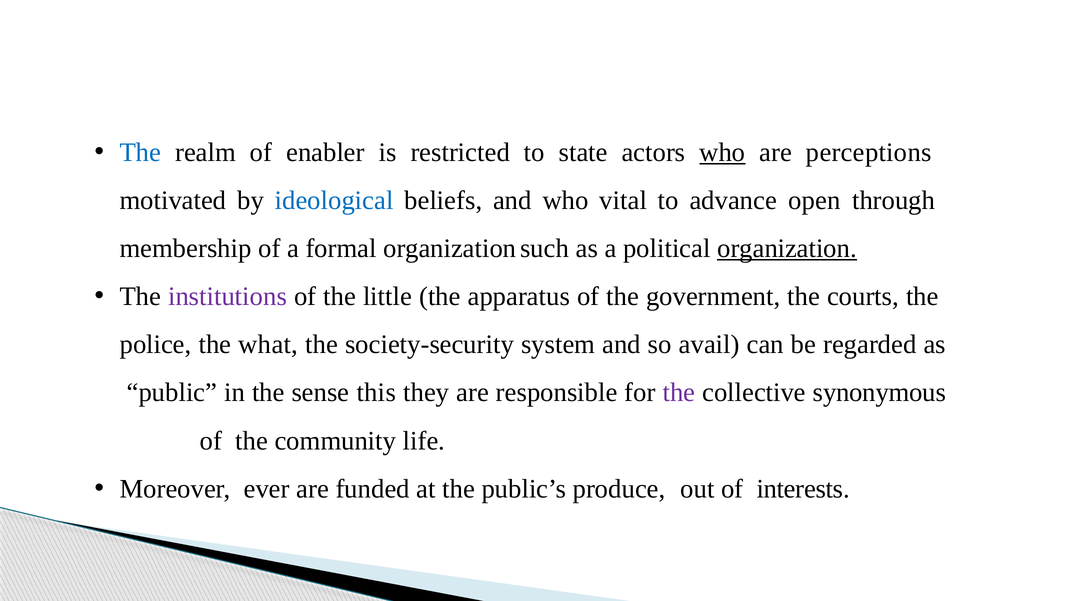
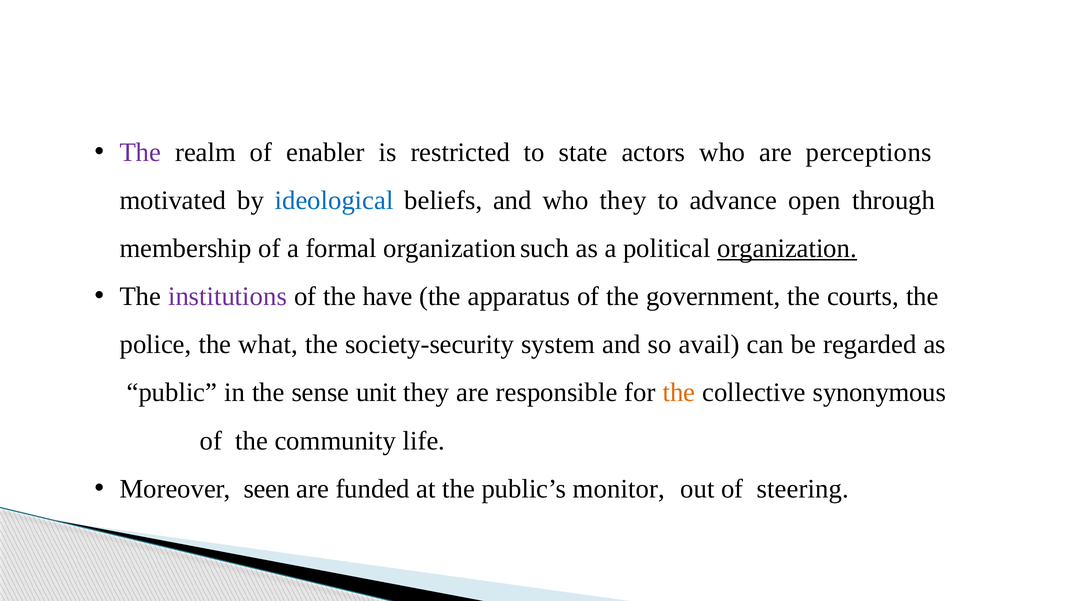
The at (140, 152) colour: blue -> purple
who at (722, 152) underline: present -> none
who vital: vital -> they
little: little -> have
this: this -> unit
the at (679, 392) colour: purple -> orange
ever: ever -> seen
produce: produce -> monitor
interests: interests -> steering
